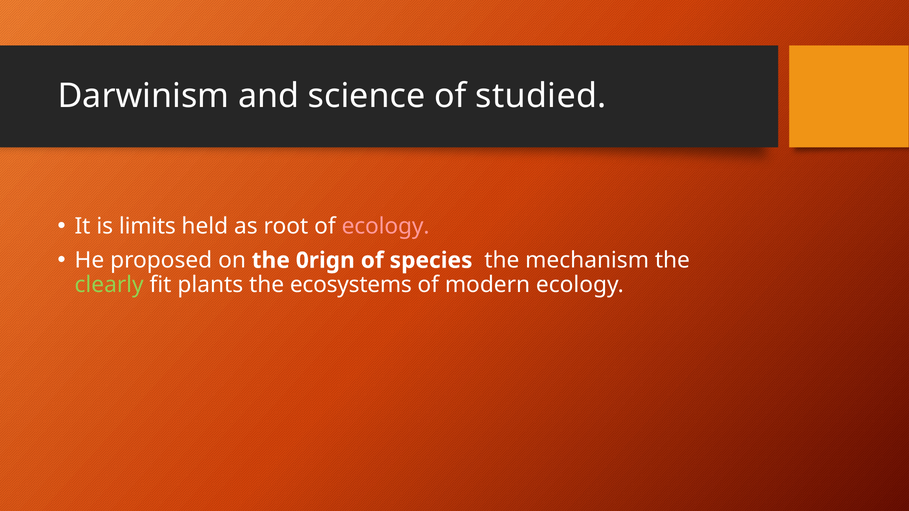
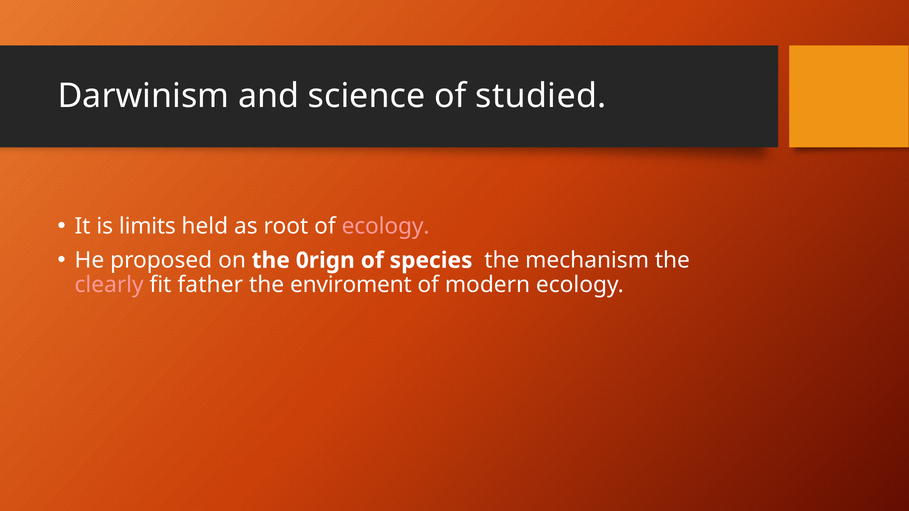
clearly colour: light green -> pink
plants: plants -> father
ecosystems: ecosystems -> enviroment
